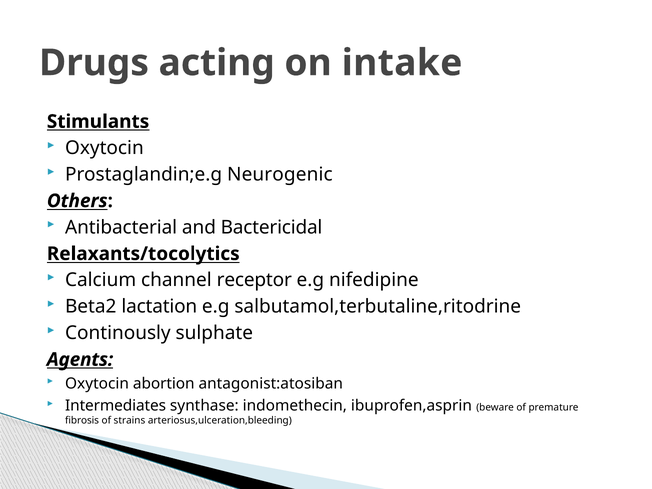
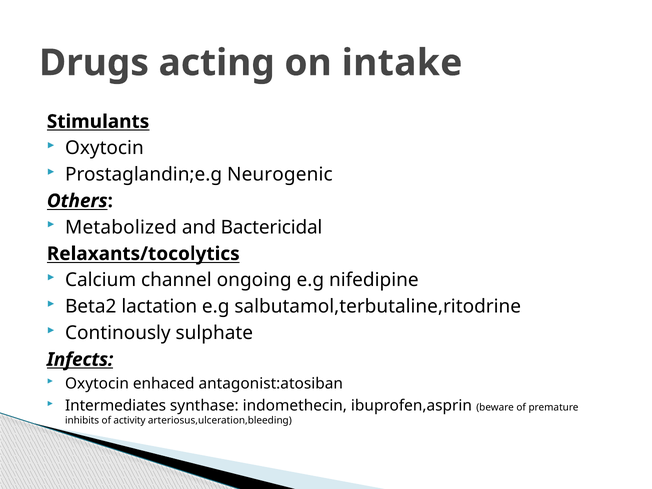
Antibacterial: Antibacterial -> Metabolized
receptor: receptor -> ongoing
Agents: Agents -> Infects
abortion: abortion -> enhaced
fibrosis: fibrosis -> inhibits
strains: strains -> activity
